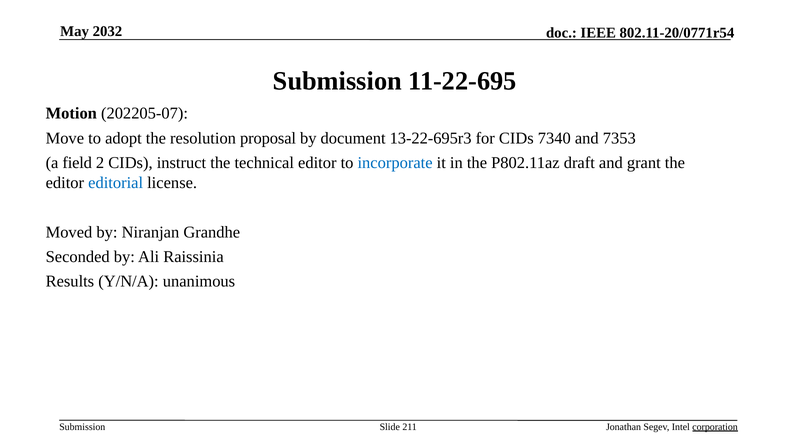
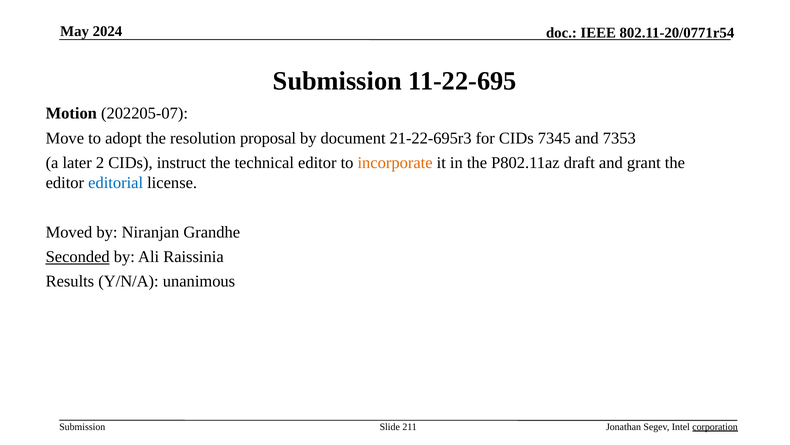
2032: 2032 -> 2024
13-22-695r3: 13-22-695r3 -> 21-22-695r3
7340: 7340 -> 7345
field: field -> later
incorporate colour: blue -> orange
Seconded underline: none -> present
